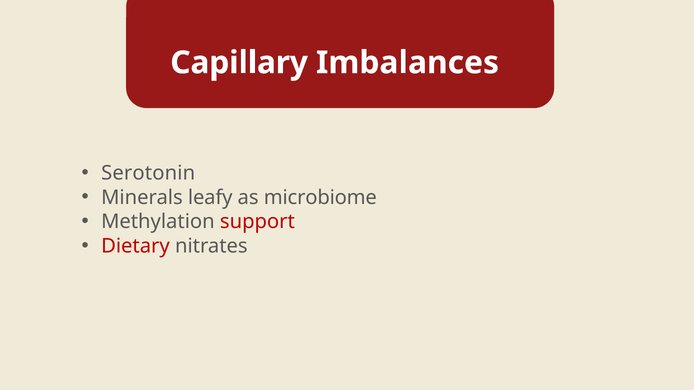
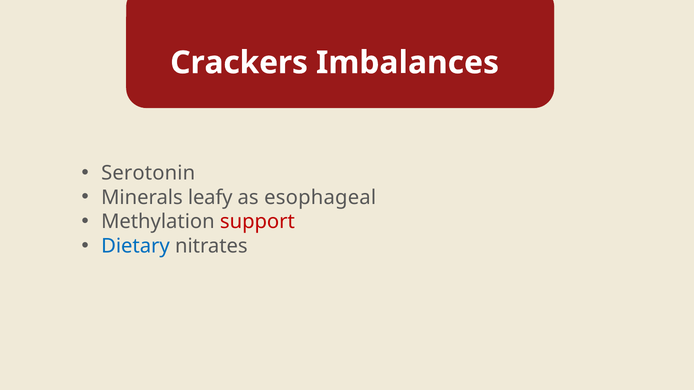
Capillary: Capillary -> Crackers
microbiome: microbiome -> esophageal
Dietary colour: red -> blue
